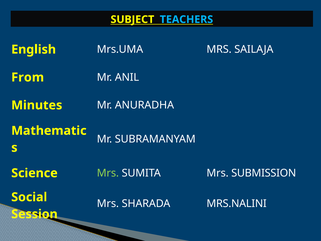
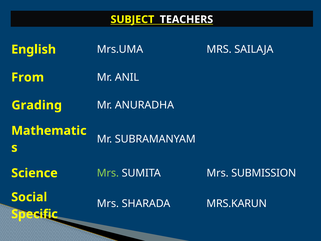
TEACHERS colour: light blue -> white
Minutes: Minutes -> Grading
MRS.NALINI: MRS.NALINI -> MRS.KARUN
Session: Session -> Specific
